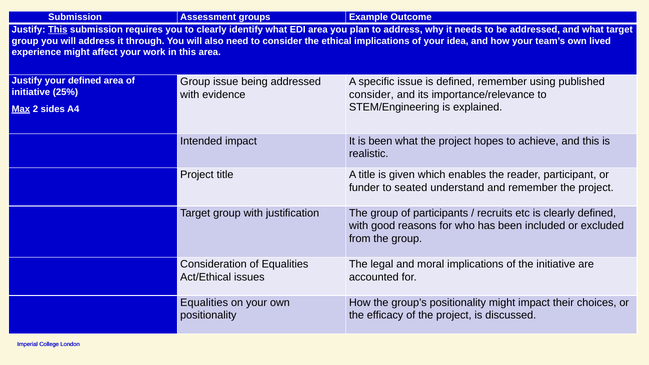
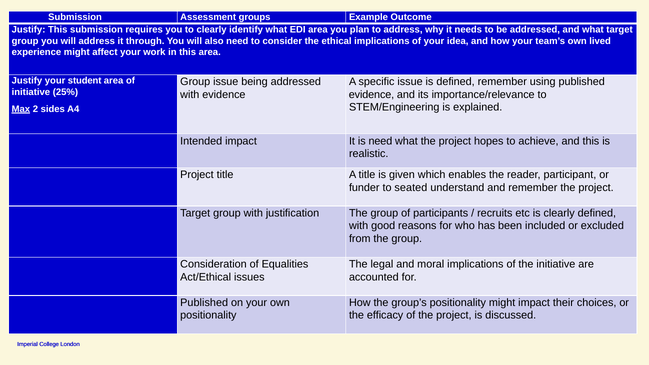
This at (58, 30) underline: present -> none
your defined: defined -> student
consider at (371, 94): consider -> evidence
is been: been -> need
Equalities at (204, 303): Equalities -> Published
